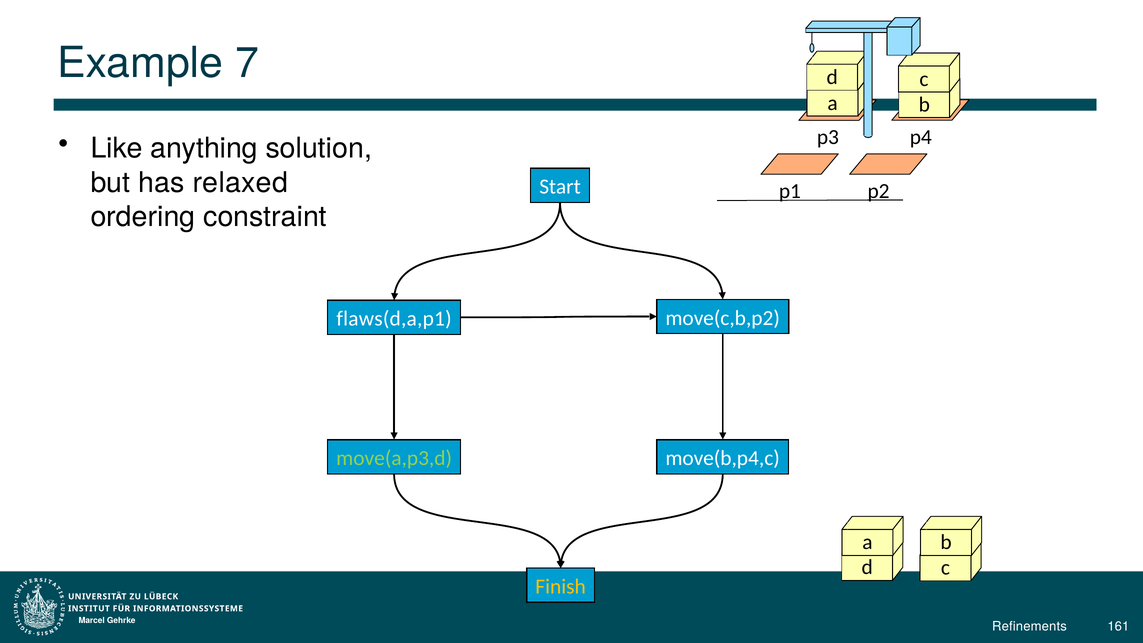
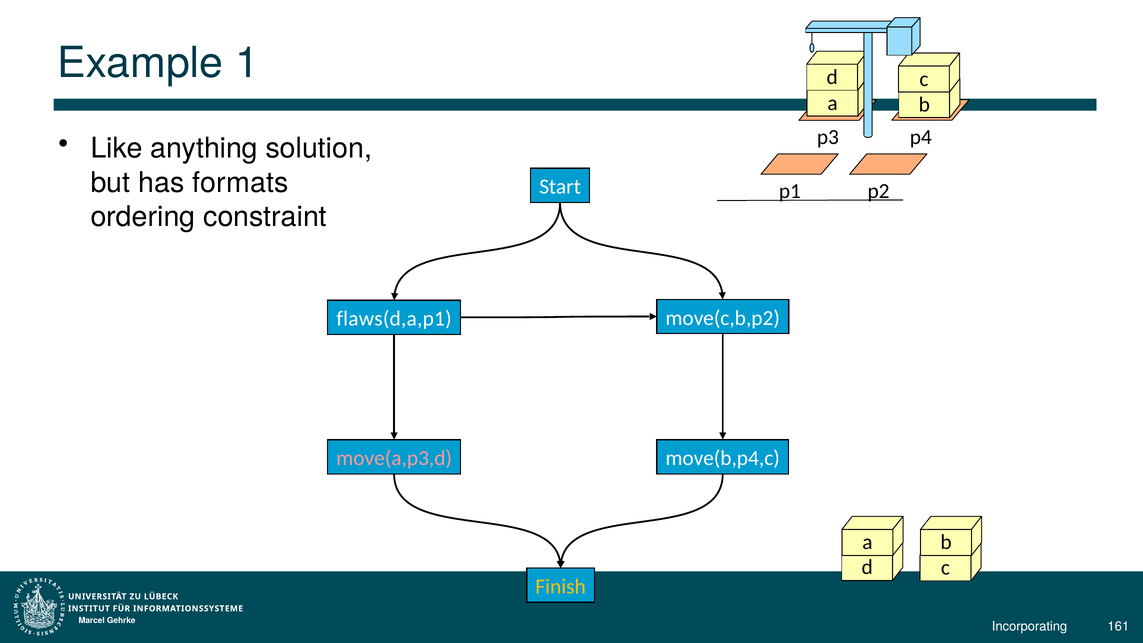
7: 7 -> 1
relaxed: relaxed -> formats
move(a,p3,d colour: light green -> pink
Refinements: Refinements -> Incorporating
